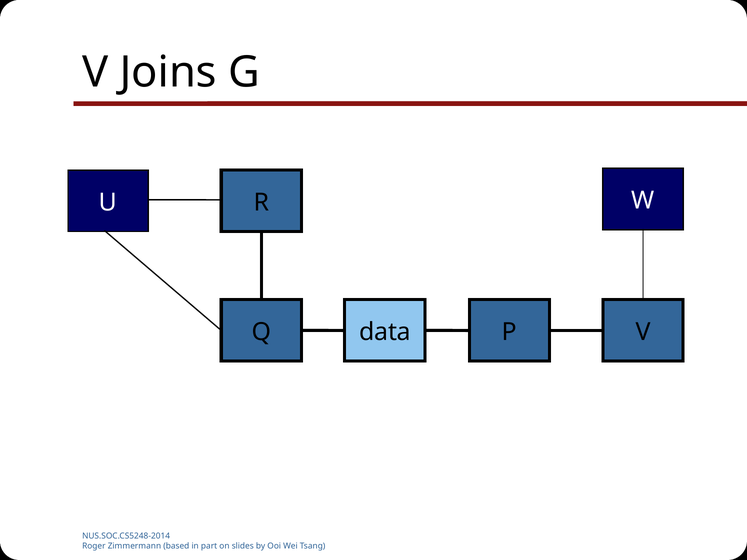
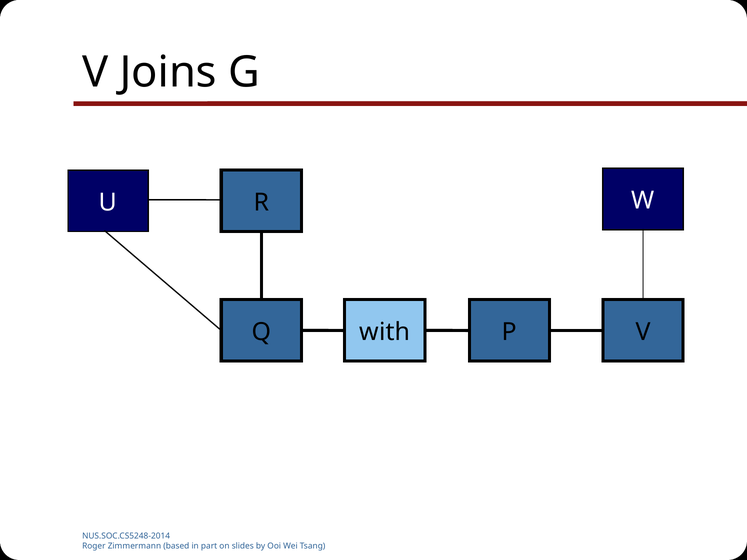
data: data -> with
